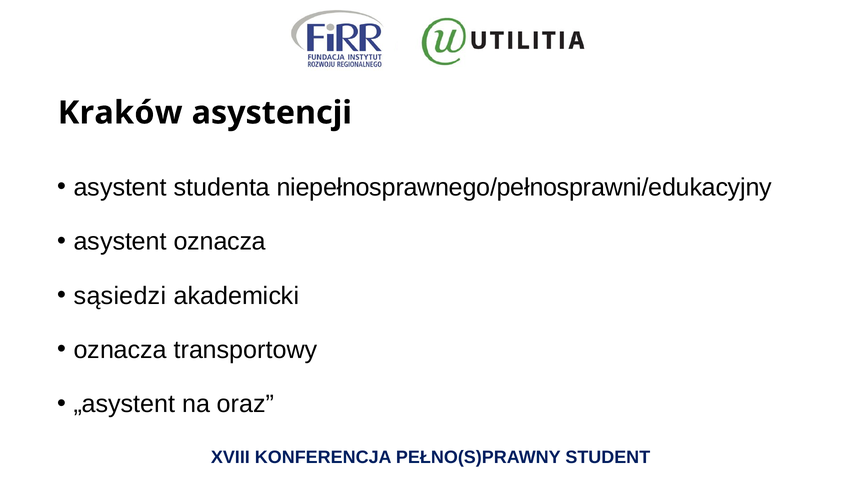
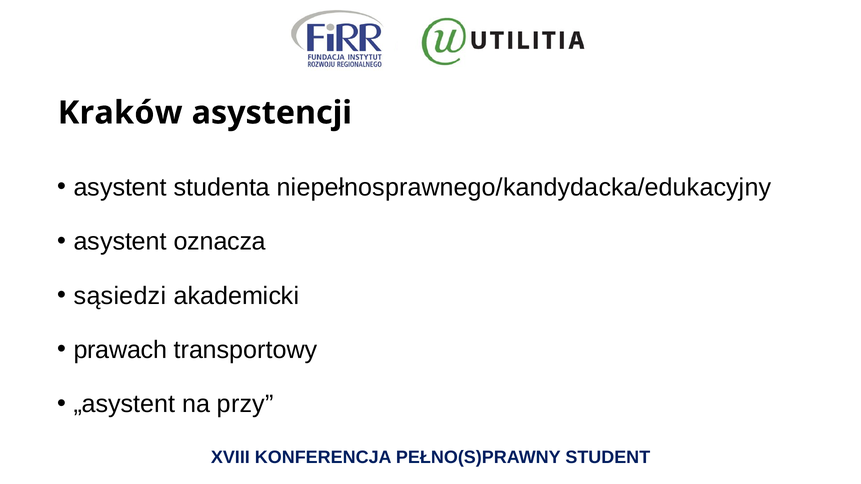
niepełnosprawnego/pełnosprawni/edukacyjny: niepełnosprawnego/pełnosprawni/edukacyjny -> niepełnosprawnego/kandydacka/edukacyjny
oznacza at (120, 350): oznacza -> prawach
oraz: oraz -> przy
